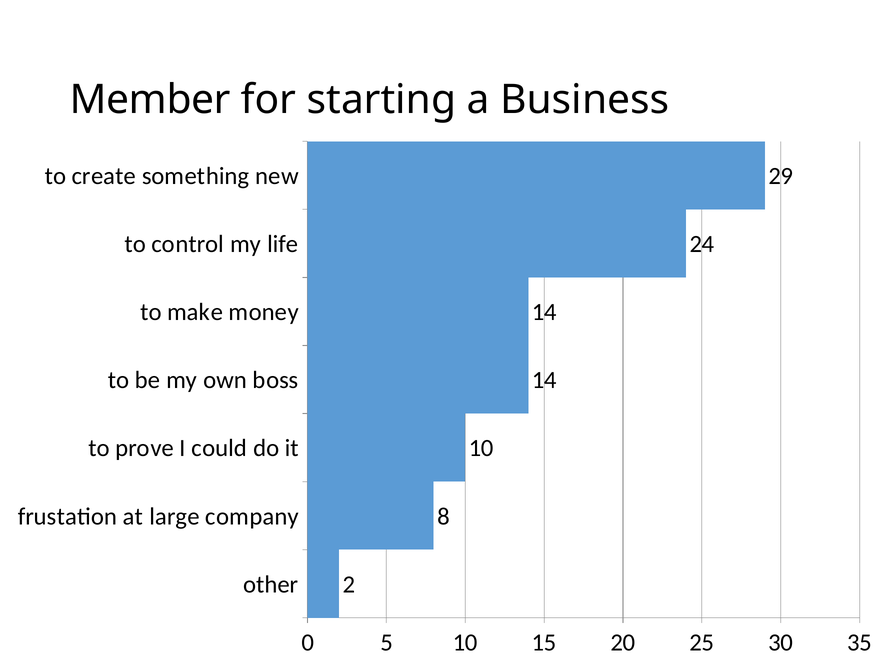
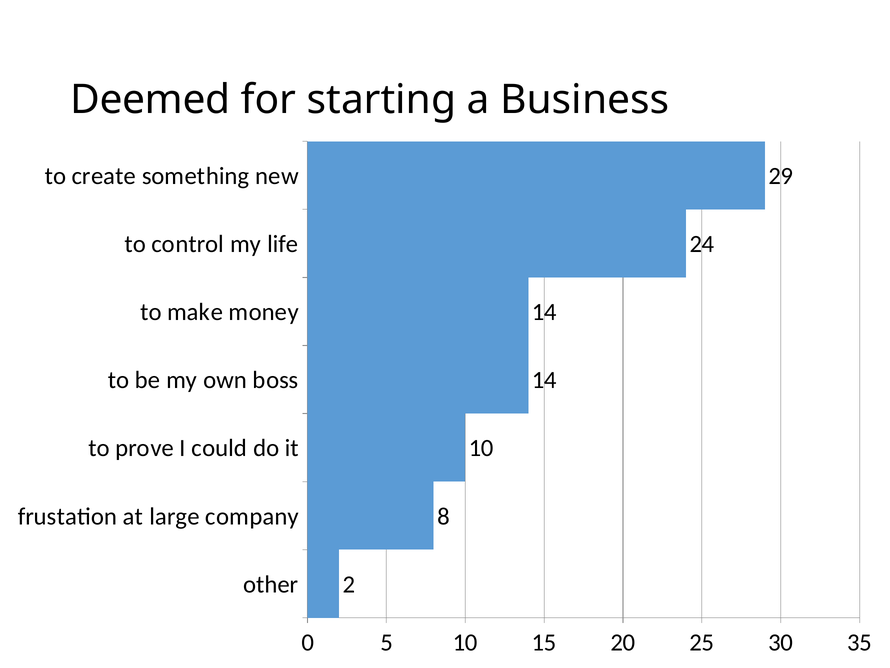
Member: Member -> Deemed
